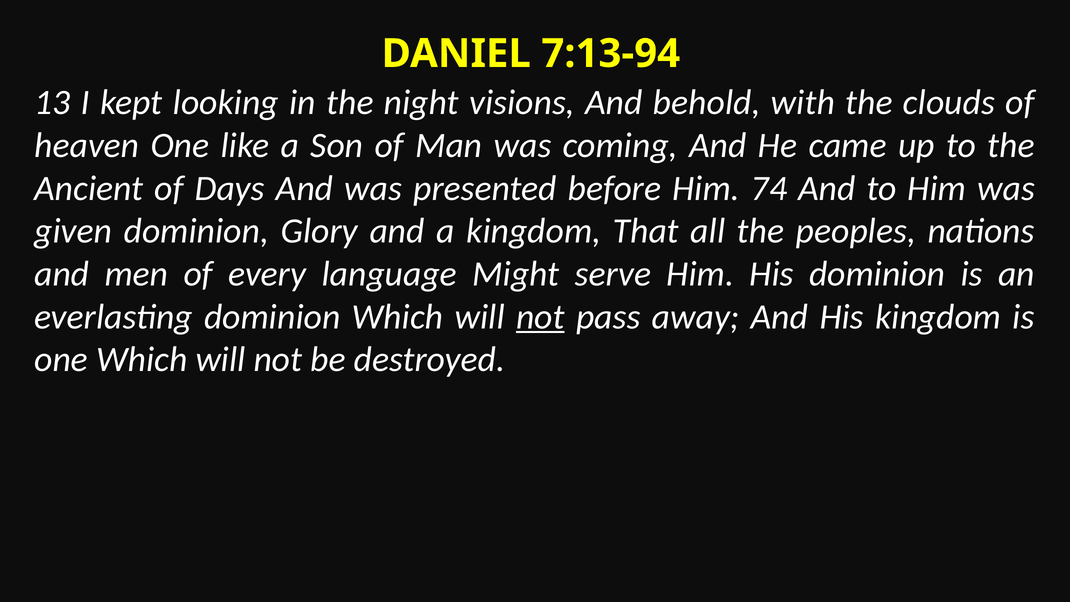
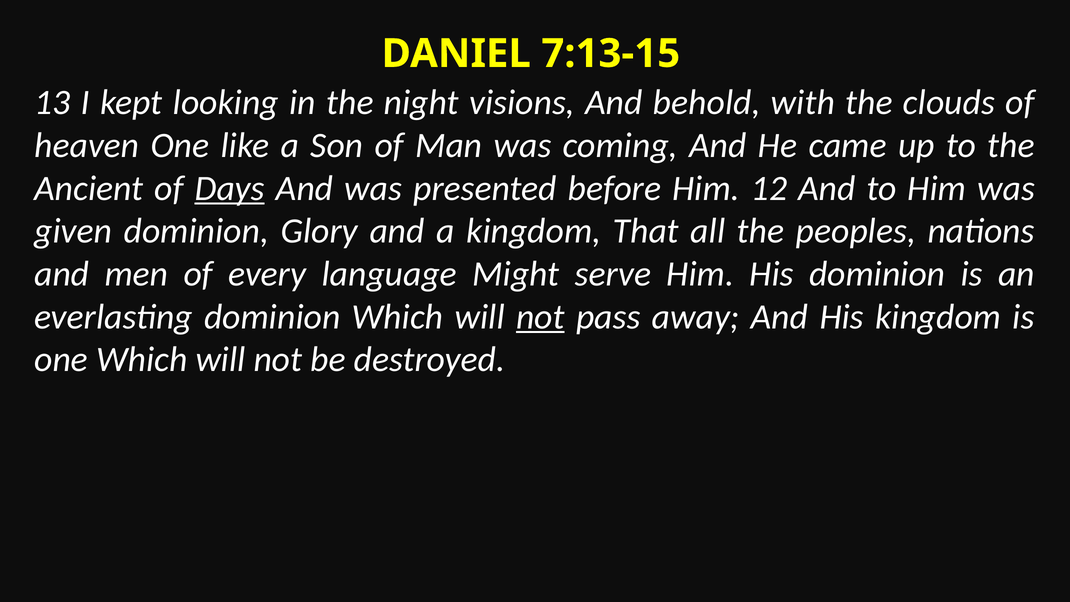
7:13-94: 7:13-94 -> 7:13-15
Days underline: none -> present
74: 74 -> 12
